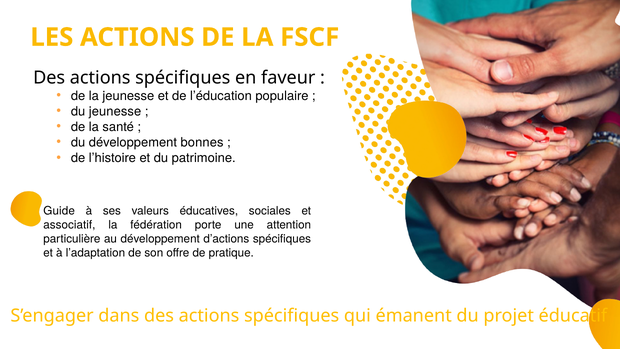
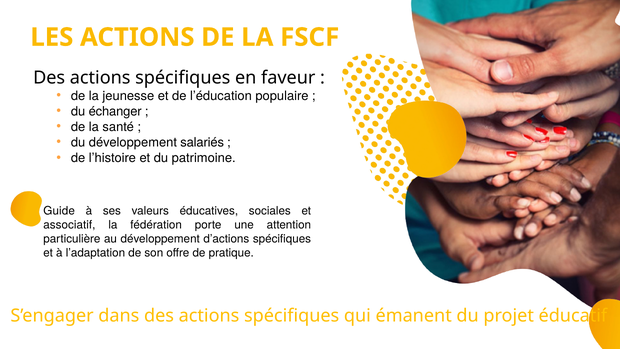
du jeunesse: jeunesse -> échanger
bonnes: bonnes -> salariés
